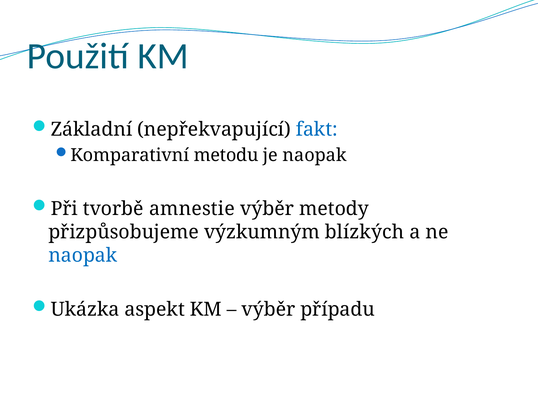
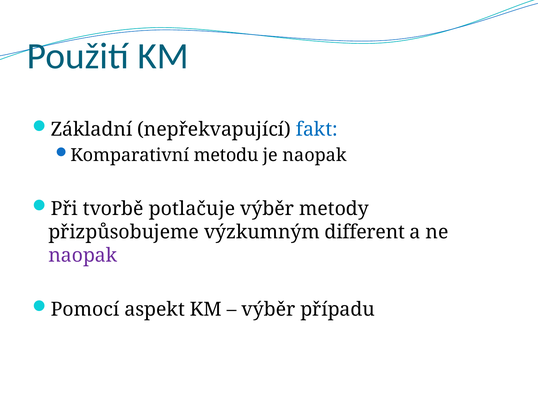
amnestie: amnestie -> potlačuje
blízkých: blízkých -> different
naopak at (83, 256) colour: blue -> purple
Ukázka: Ukázka -> Pomocí
